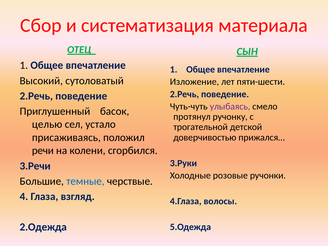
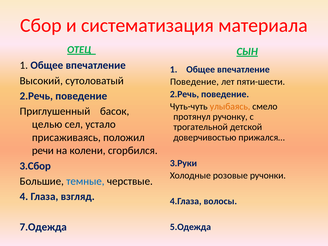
Изложение at (194, 82): Изложение -> Поведение
улыбаясь colour: purple -> orange
3.Речи: 3.Речи -> 3.Сбор
2.Одежда: 2.Одежда -> 7.Одежда
